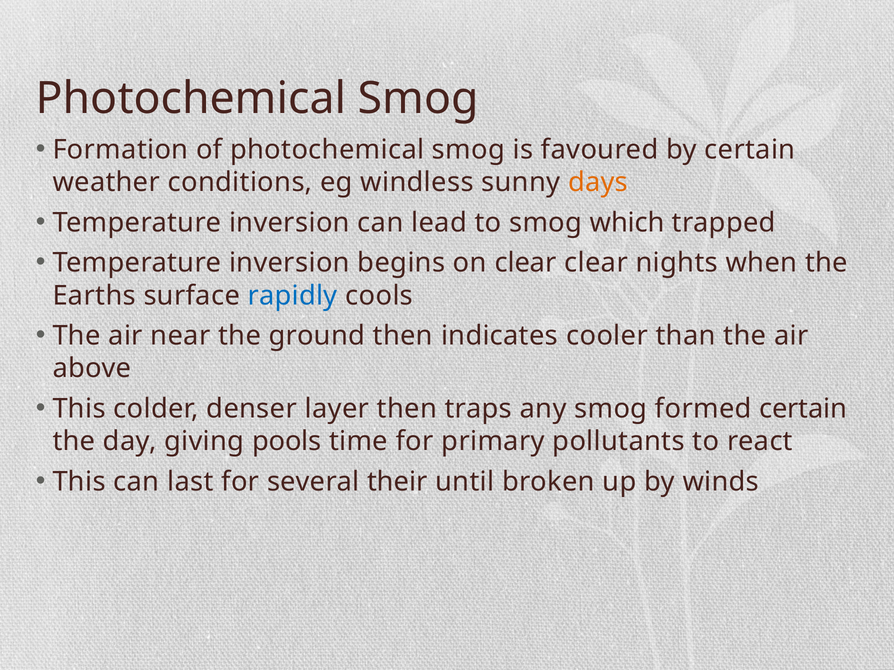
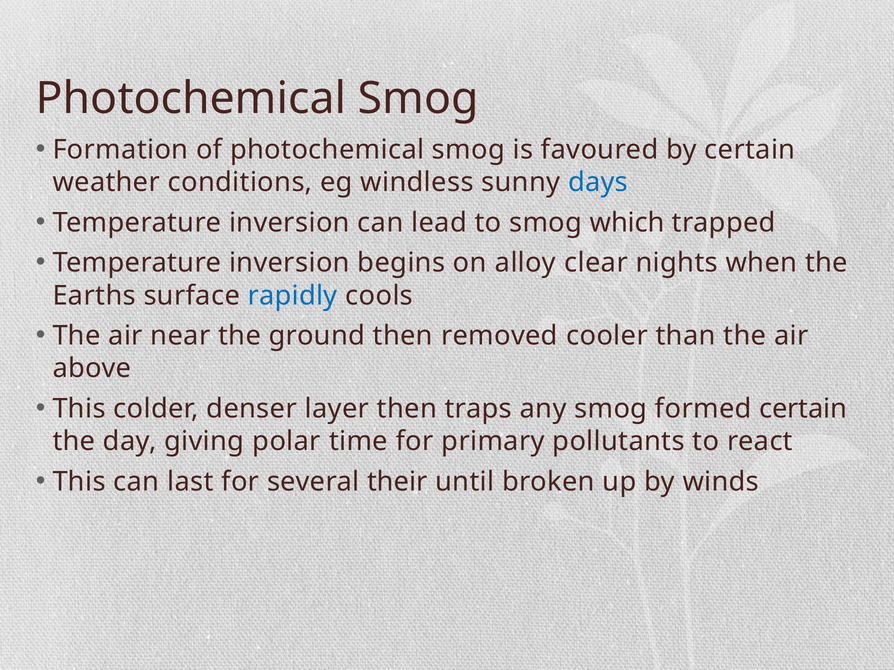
days colour: orange -> blue
on clear: clear -> alloy
indicates: indicates -> removed
pools: pools -> polar
